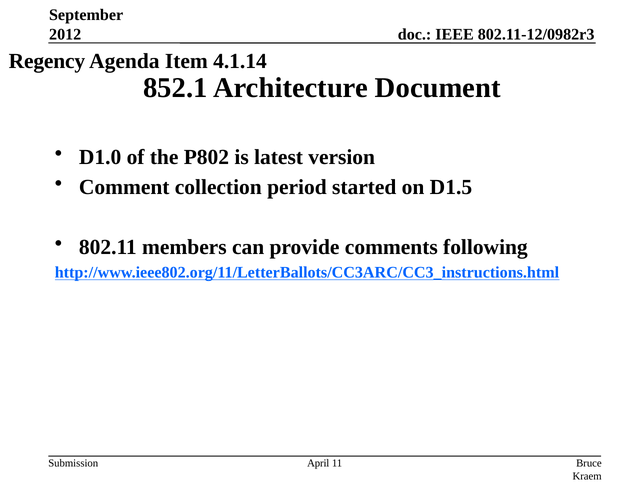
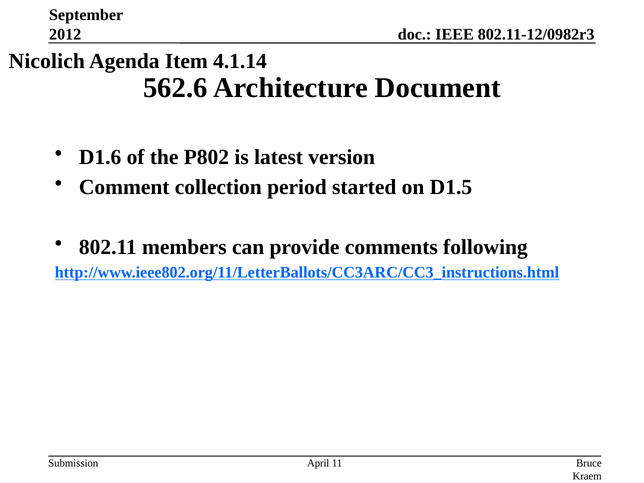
Regency: Regency -> Nicolich
852.1: 852.1 -> 562.6
D1.0: D1.0 -> D1.6
